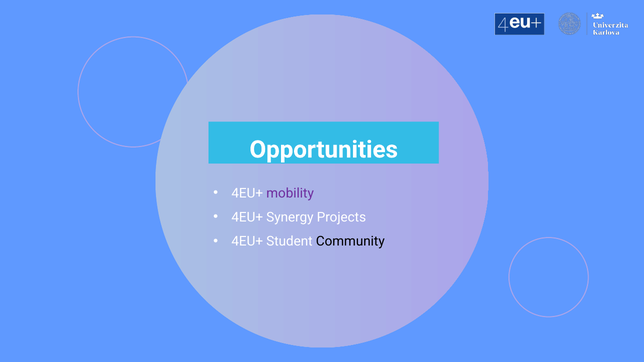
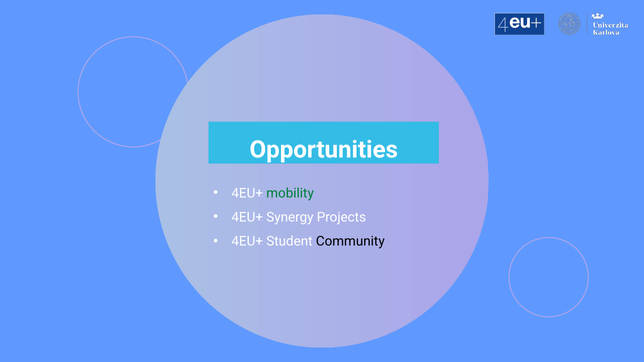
mobility colour: purple -> green
